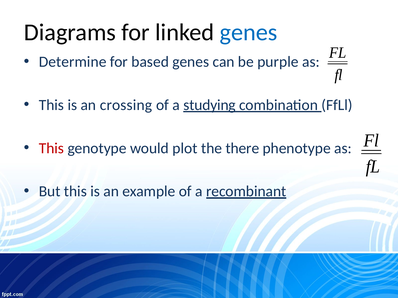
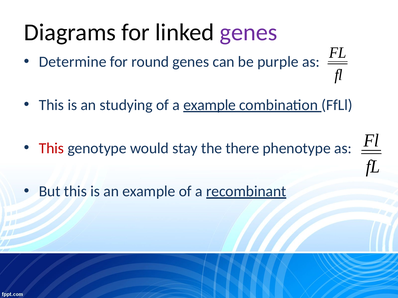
genes at (249, 32) colour: blue -> purple
based: based -> round
crossing: crossing -> studying
a studying: studying -> example
plot: plot -> stay
